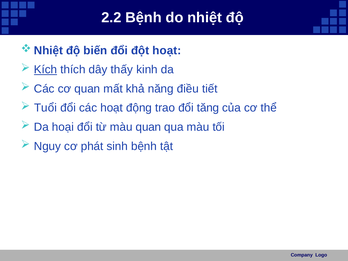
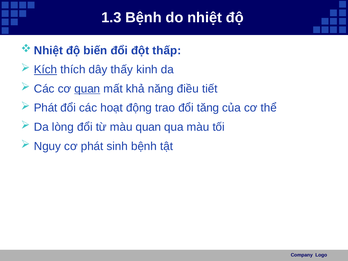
2.2: 2.2 -> 1.3
đột hoạt: hoạt -> thấp
quan at (87, 89) underline: none -> present
Tuổi at (45, 108): Tuổi -> Phát
hoại: hoại -> lòng
